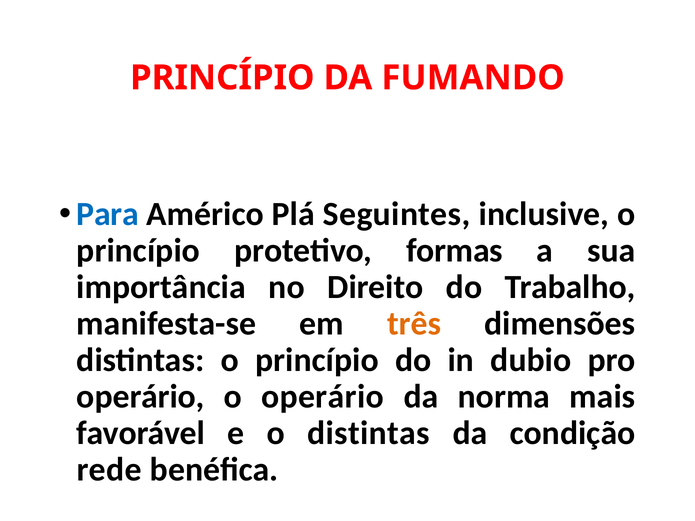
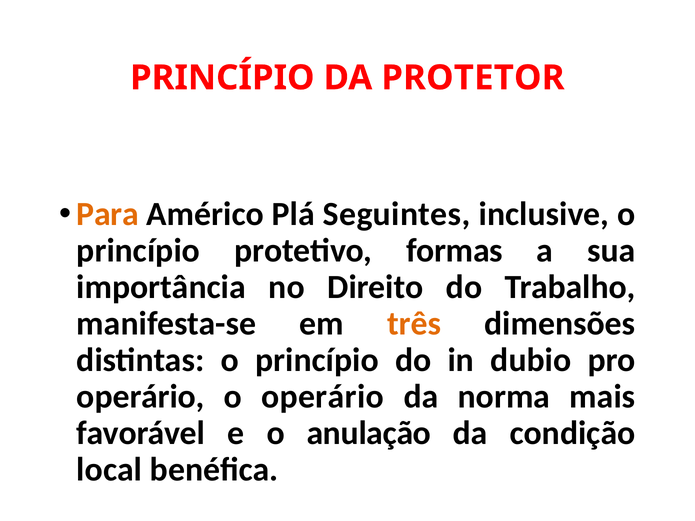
FUMANDO: FUMANDO -> PROTETOR
Para colour: blue -> orange
o distintas: distintas -> anulação
rede: rede -> local
